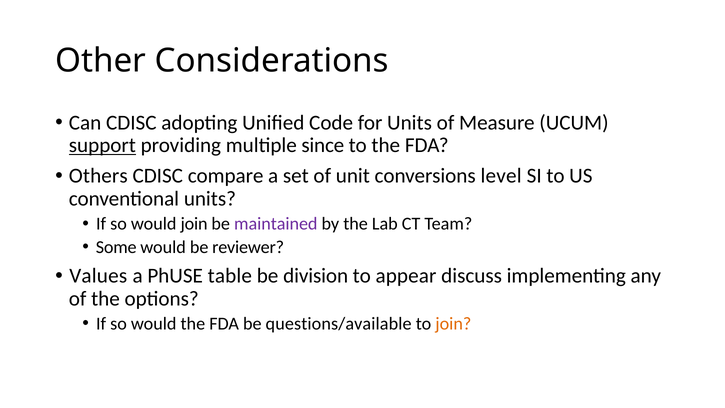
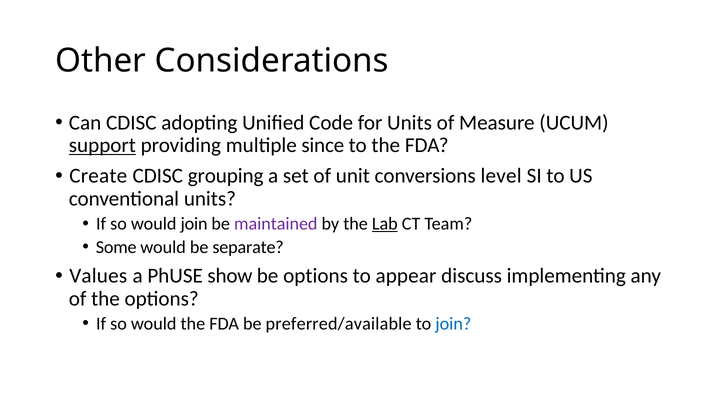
Others: Others -> Create
compare: compare -> grouping
Lab underline: none -> present
reviewer: reviewer -> separate
table: table -> show
be division: division -> options
questions/available: questions/available -> preferred/available
join at (453, 324) colour: orange -> blue
